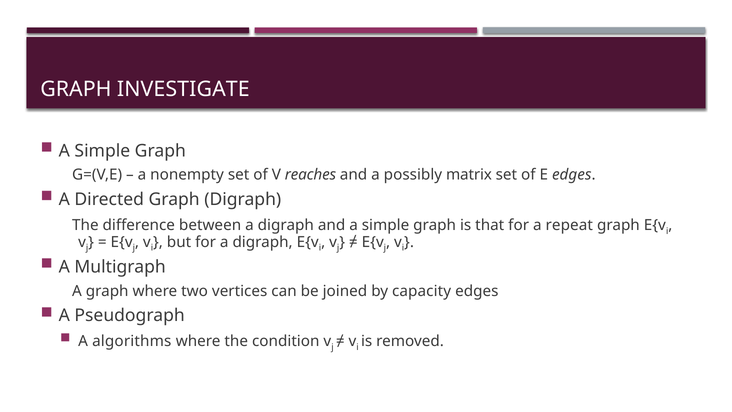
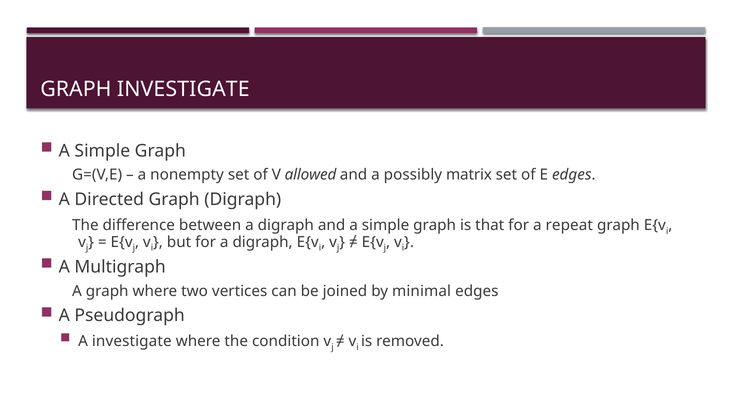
reaches: reaches -> allowed
capacity: capacity -> minimal
A algorithms: algorithms -> investigate
